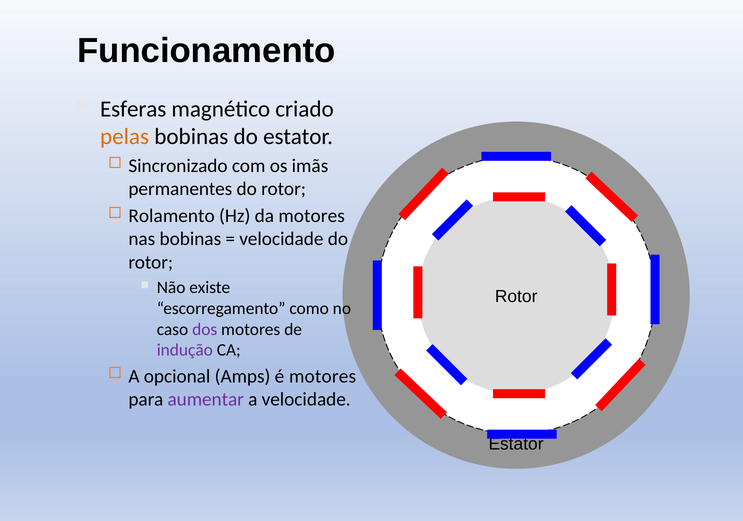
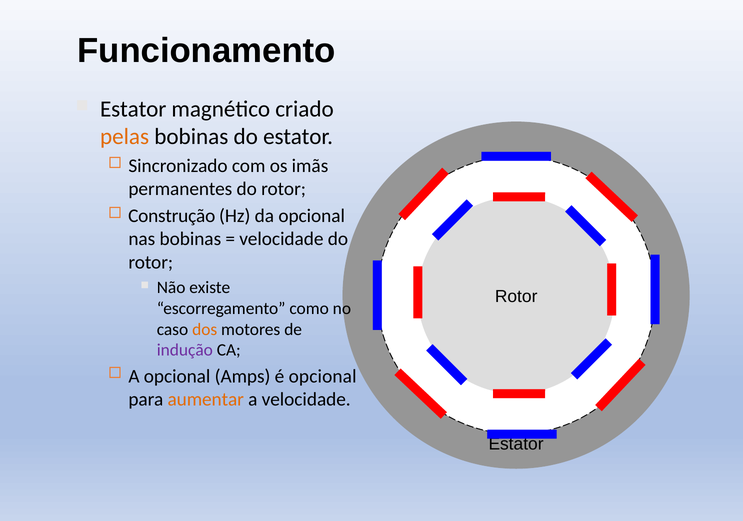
Esferas at (133, 109): Esferas -> Estator
Rolamento: Rolamento -> Construção
da motores: motores -> opcional
dos colour: purple -> orange
é motores: motores -> opcional
aumentar colour: purple -> orange
